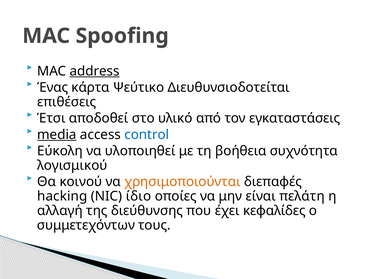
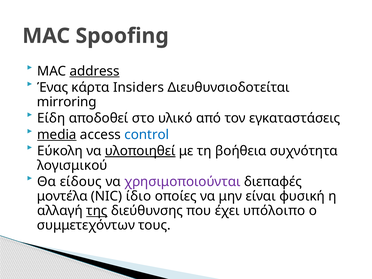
Ψεύτικο: Ψεύτικο -> Insiders
επιθέσεις: επιθέσεις -> mirroring
Έτσι: Έτσι -> Είδη
υλοποιηθεί underline: none -> present
κοινού: κοινού -> είδους
χρησιμοποιούνται colour: orange -> purple
hacking: hacking -> μοντέλα
πελάτη: πελάτη -> φυσική
της underline: none -> present
κεφαλίδες: κεφαλίδες -> υπόλοιπο
